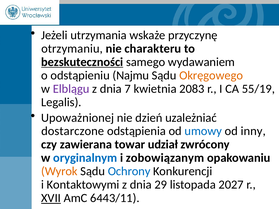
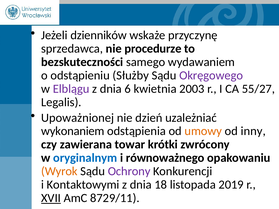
utrzymania: utrzymania -> dzienników
otrzymaniu: otrzymaniu -> sprzedawca
charakteru: charakteru -> procedurze
bezskuteczności underline: present -> none
Najmu: Najmu -> Służby
Okręgowego colour: orange -> purple
7: 7 -> 6
2083: 2083 -> 2003
55/19: 55/19 -> 55/27
dostarczone: dostarczone -> wykonaniem
umowy colour: blue -> orange
udział: udział -> krótki
zobowiązanym: zobowiązanym -> równoważnego
Ochrony colour: blue -> purple
29: 29 -> 18
2027: 2027 -> 2019
6443/11: 6443/11 -> 8729/11
